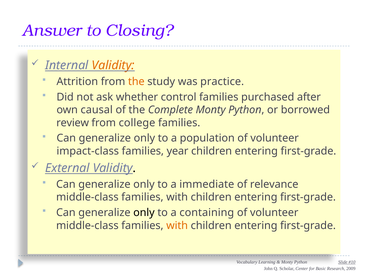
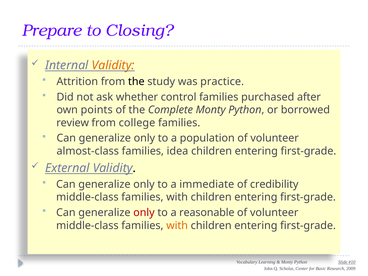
Answer: Answer -> Prepare
the at (136, 82) colour: orange -> black
causal: causal -> points
impact-class: impact-class -> almost-class
year: year -> idea
relevance: relevance -> credibility
only at (144, 213) colour: black -> red
containing: containing -> reasonable
